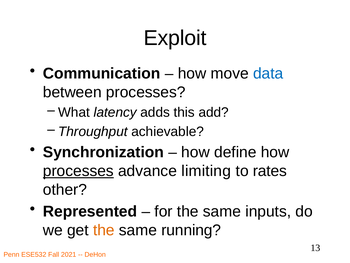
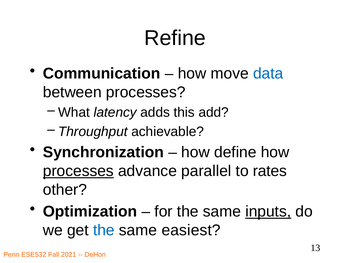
Exploit: Exploit -> Refine
limiting: limiting -> parallel
Represented: Represented -> Optimization
inputs underline: none -> present
the at (104, 230) colour: orange -> blue
running: running -> easiest
